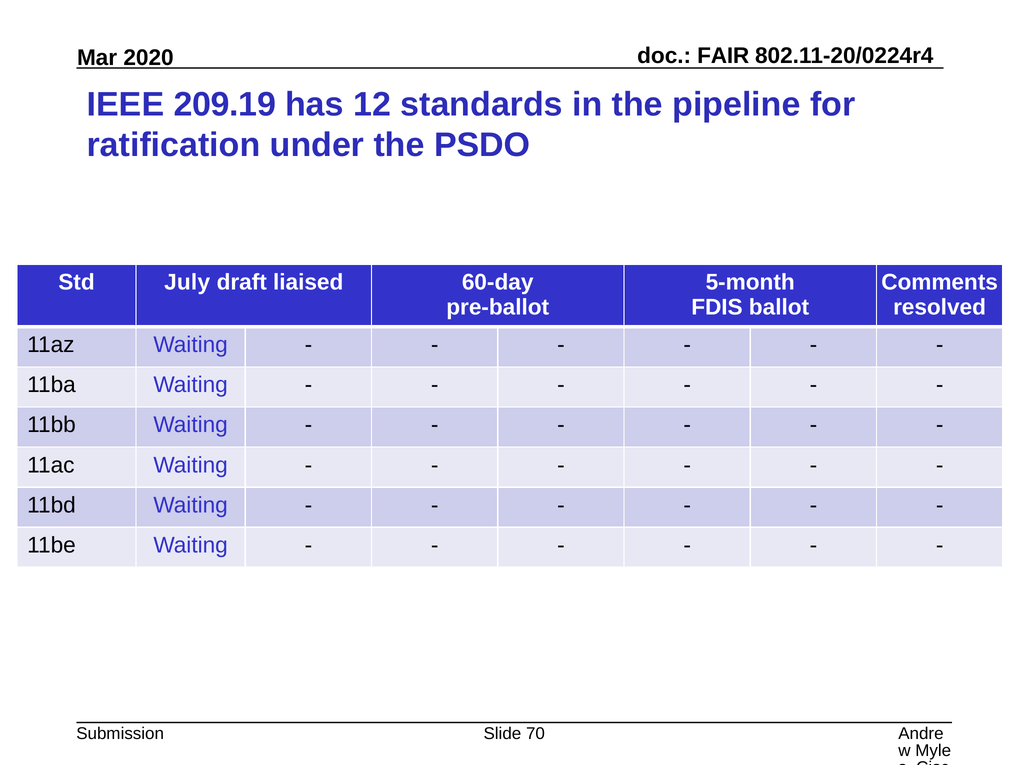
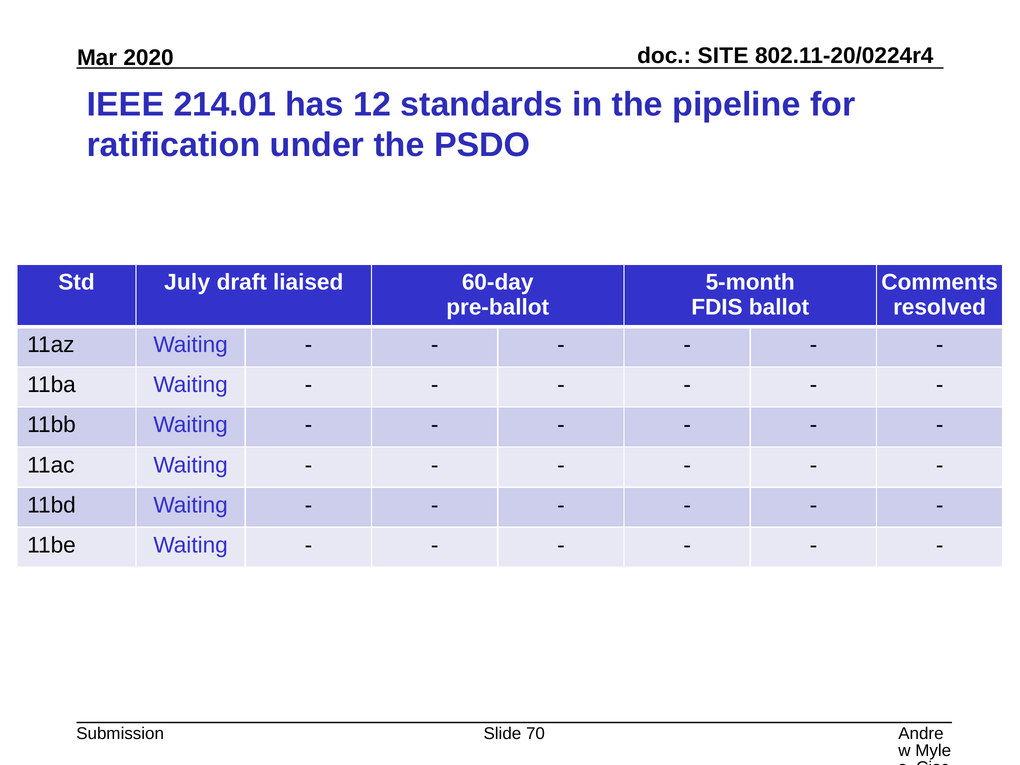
FAIR: FAIR -> SITE
209.19: 209.19 -> 214.01
